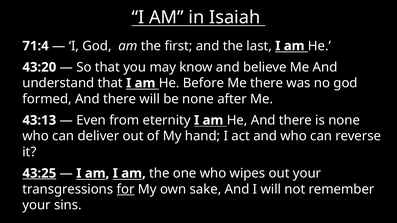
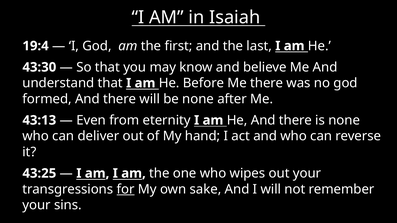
71:4: 71:4 -> 19:4
43:20: 43:20 -> 43:30
43:25 underline: present -> none
